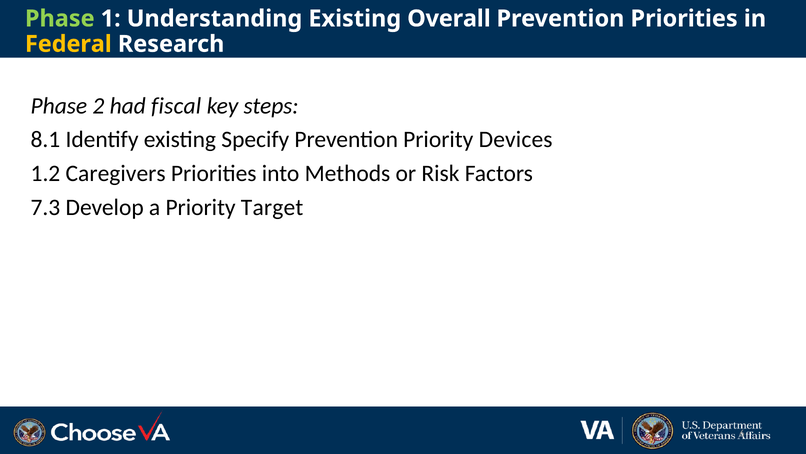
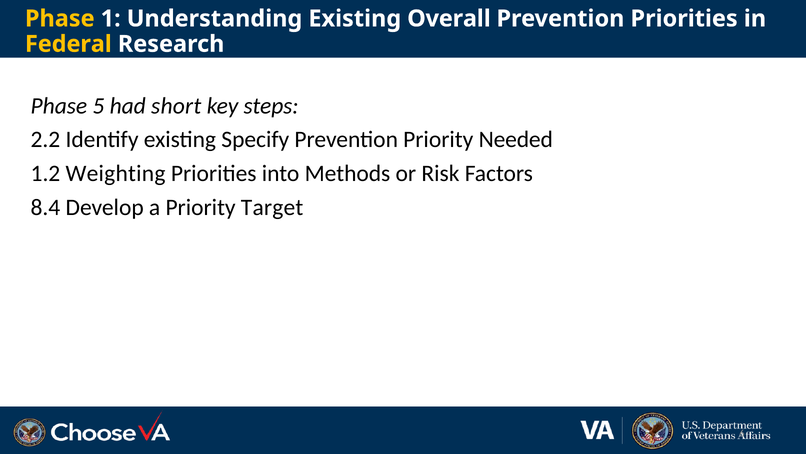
Phase at (60, 19) colour: light green -> yellow
2: 2 -> 5
fiscal: fiscal -> short
8.1: 8.1 -> 2.2
Devices: Devices -> Needed
Caregivers: Caregivers -> Weighting
7.3: 7.3 -> 8.4
